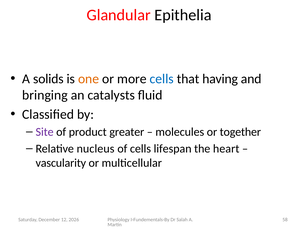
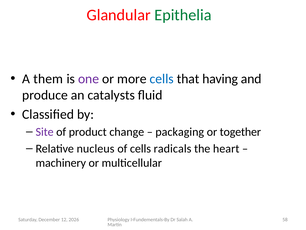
Epithelia colour: black -> green
solids: solids -> them
one colour: orange -> purple
bringing: bringing -> produce
greater: greater -> change
molecules: molecules -> packaging
lifespan: lifespan -> radicals
vascularity: vascularity -> machinery
